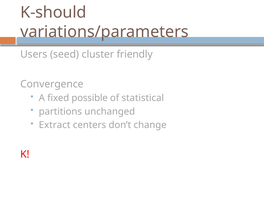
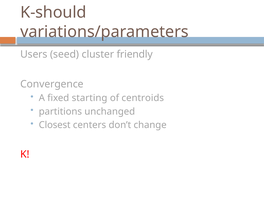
possible: possible -> starting
statistical: statistical -> centroids
Extract: Extract -> Closest
